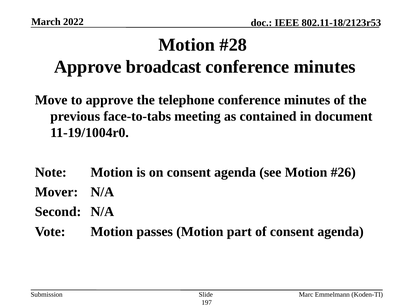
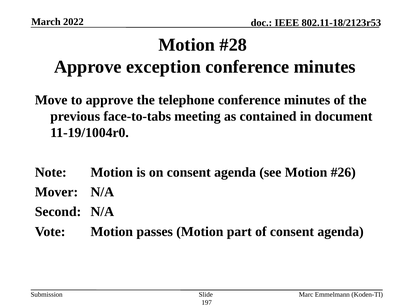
broadcast: broadcast -> exception
